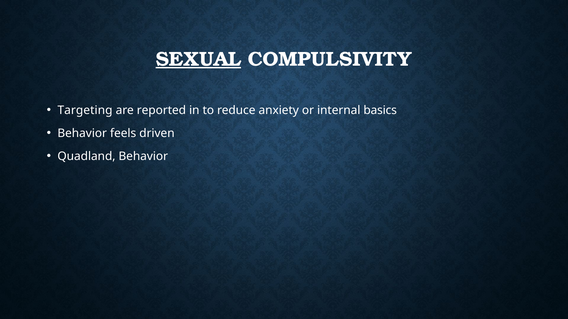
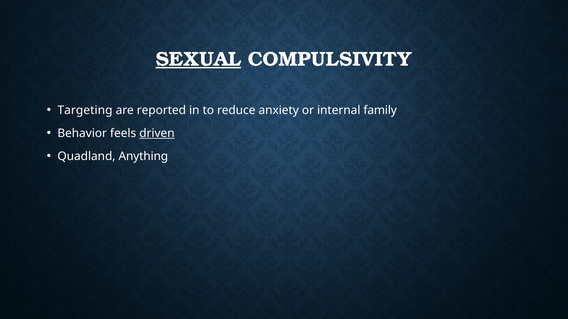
basics: basics -> family
driven underline: none -> present
Quadland Behavior: Behavior -> Anything
